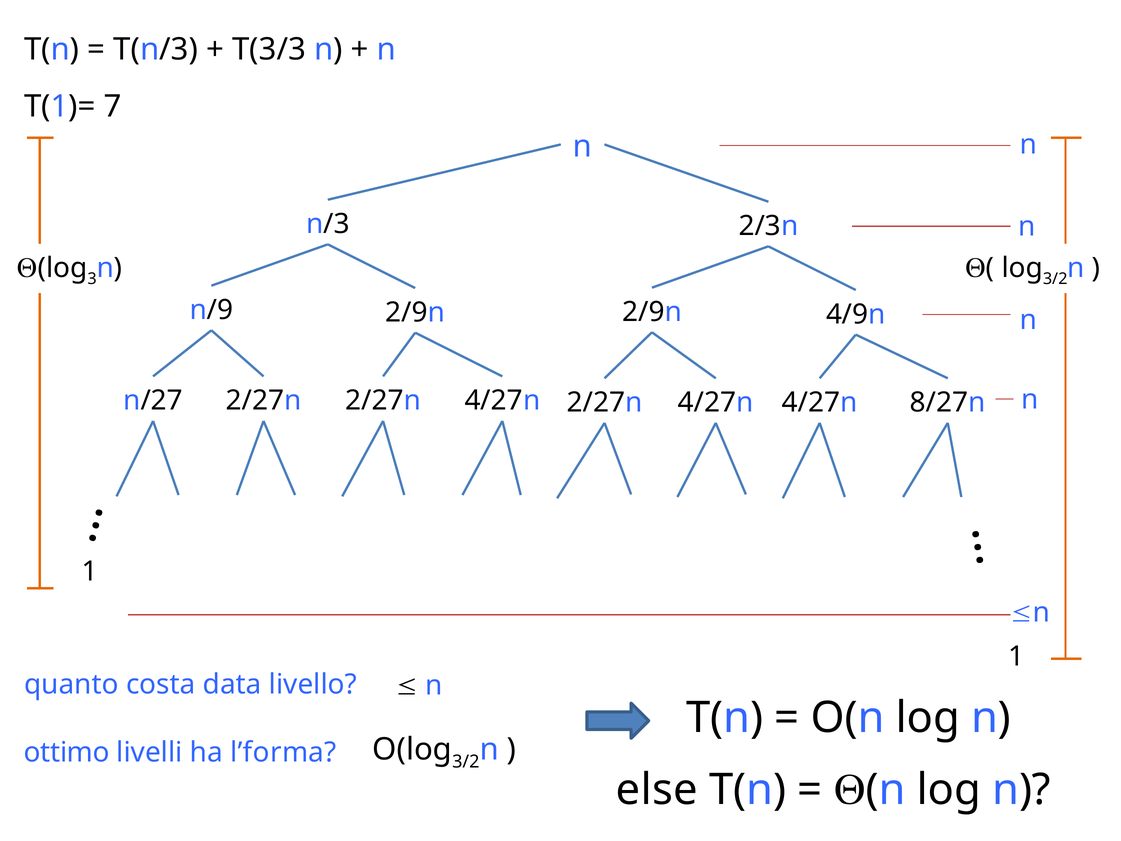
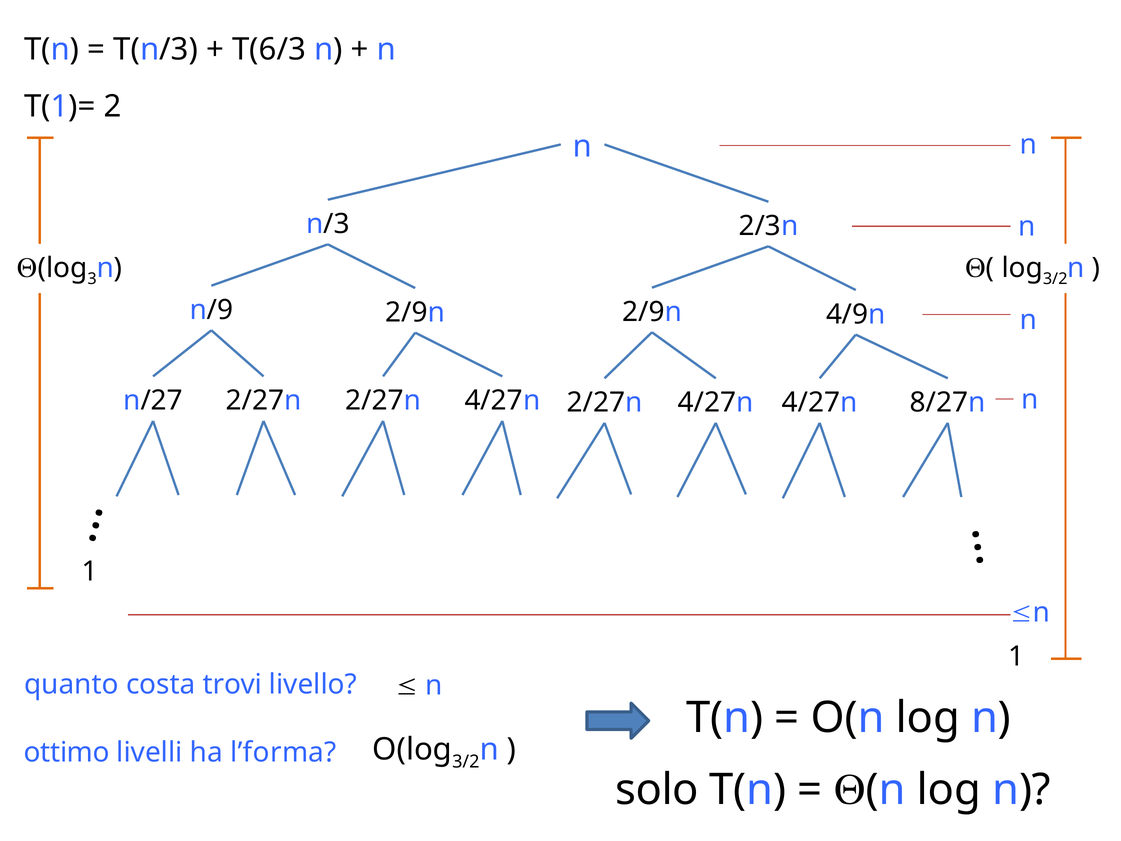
T(3/3: T(3/3 -> T(6/3
7: 7 -> 2
data: data -> trovi
else: else -> solo
